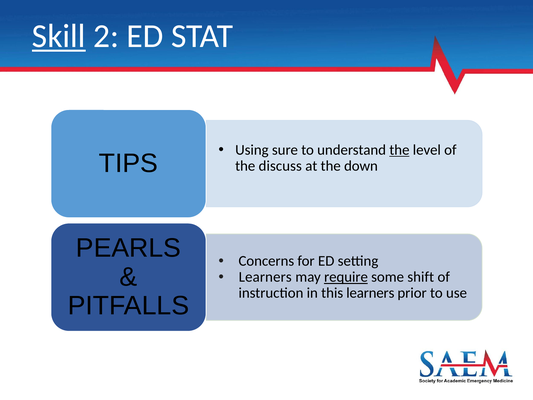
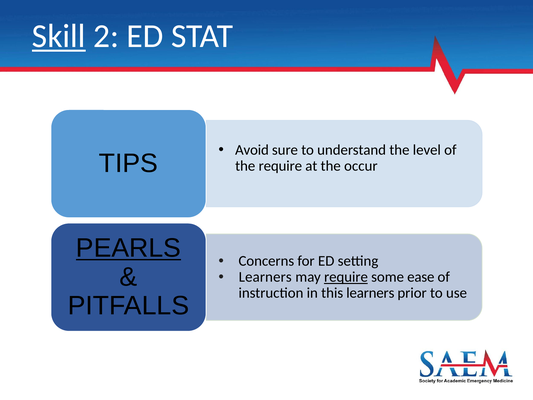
Using: Using -> Avoid
the at (399, 150) underline: present -> none
the discuss: discuss -> require
down: down -> occur
PEARLS underline: none -> present
shift: shift -> ease
